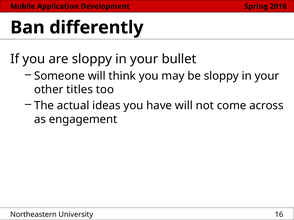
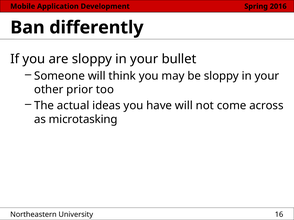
titles: titles -> prior
engagement: engagement -> microtasking
